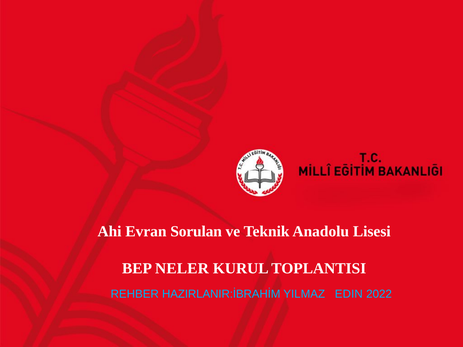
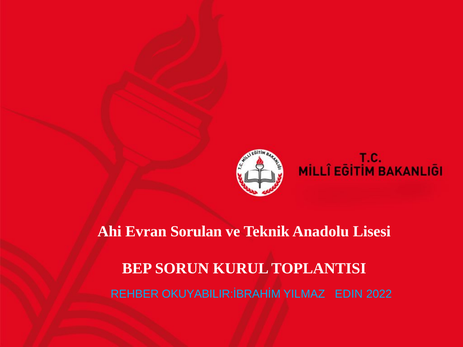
NELER: NELER -> SORUN
HAZIRLANIR:İBRAHİM: HAZIRLANIR:İBRAHİM -> OKUYABILIR:İBRAHİM
